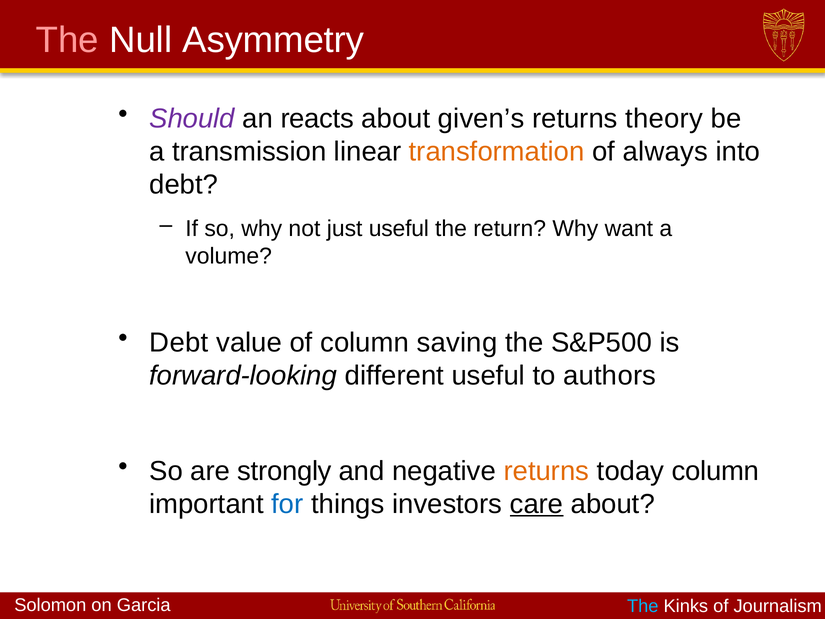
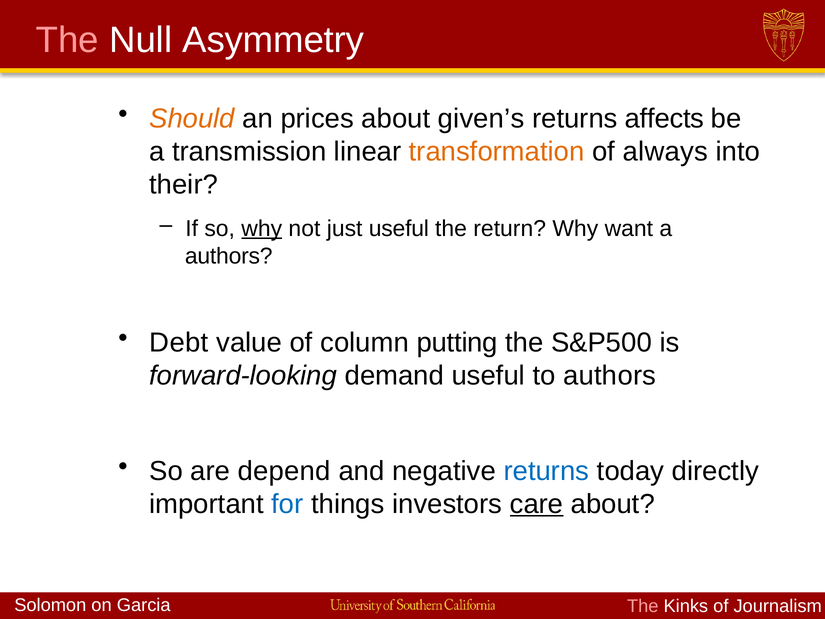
Should colour: purple -> orange
reacts: reacts -> prices
theory: theory -> affects
debt at (184, 185): debt -> their
why at (262, 228) underline: none -> present
volume at (229, 256): volume -> authors
saving: saving -> putting
different: different -> demand
strongly: strongly -> depend
returns at (546, 471) colour: orange -> blue
today column: column -> directly
The at (643, 606) colour: light blue -> pink
